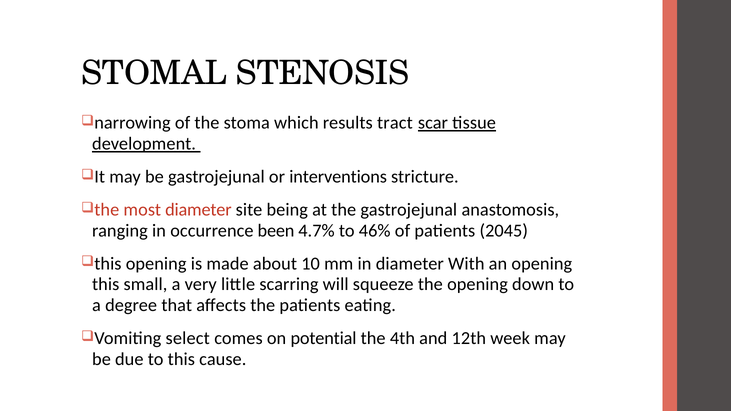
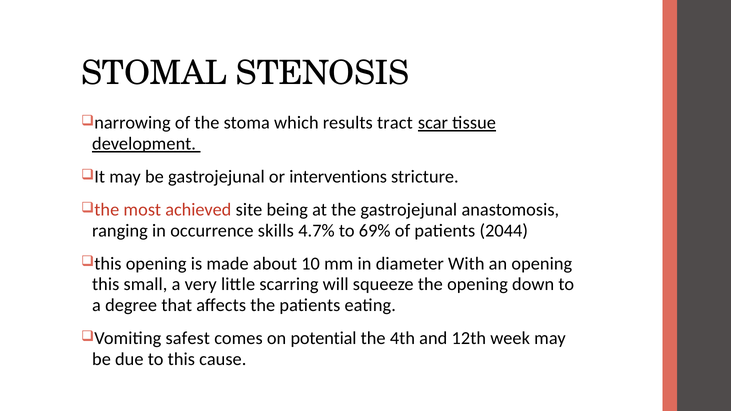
most diameter: diameter -> achieved
been: been -> skills
46%: 46% -> 69%
2045: 2045 -> 2044
select: select -> safest
